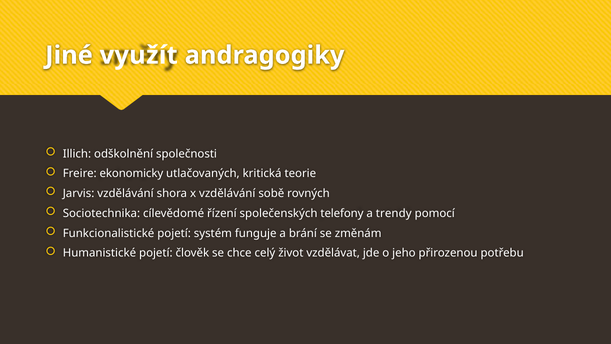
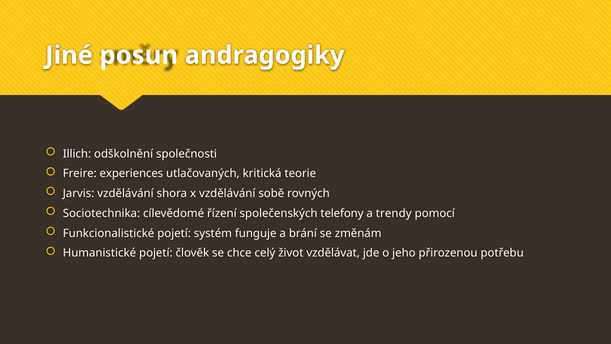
využít: využít -> posun
ekonomicky: ekonomicky -> experiences
